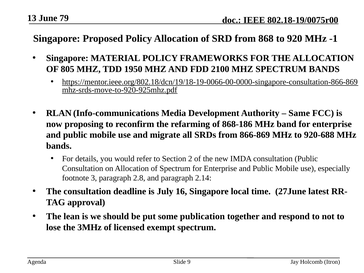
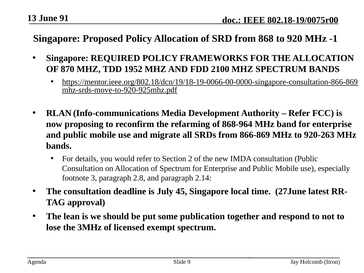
79: 79 -> 91
MATERIAL: MATERIAL -> REQUIRED
805: 805 -> 870
1950: 1950 -> 1952
Same at (299, 113): Same -> Refer
868-186: 868-186 -> 868-964
920-688: 920-688 -> 920-263
16: 16 -> 45
